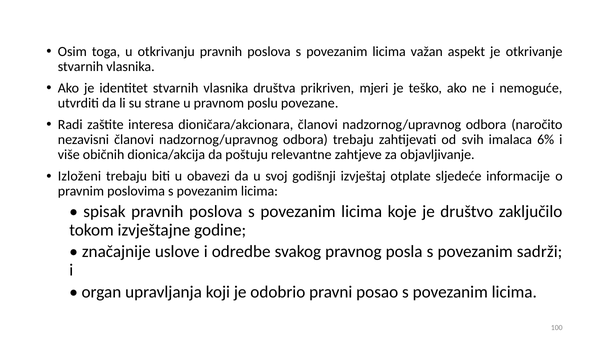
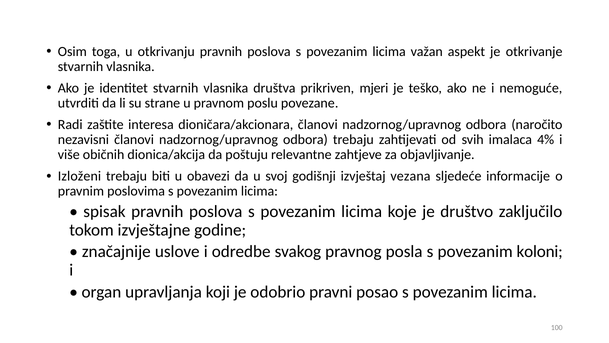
6%: 6% -> 4%
otplate: otplate -> vezana
sadrži: sadrži -> koloni
